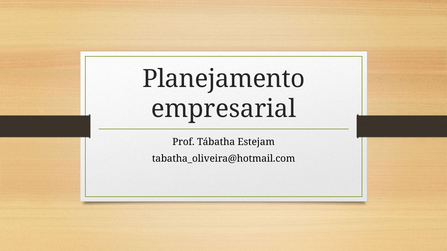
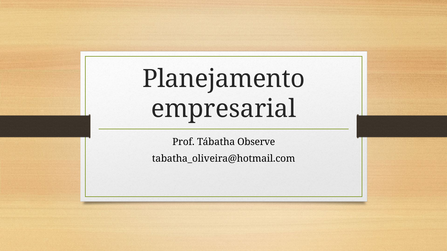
Estejam: Estejam -> Observe
